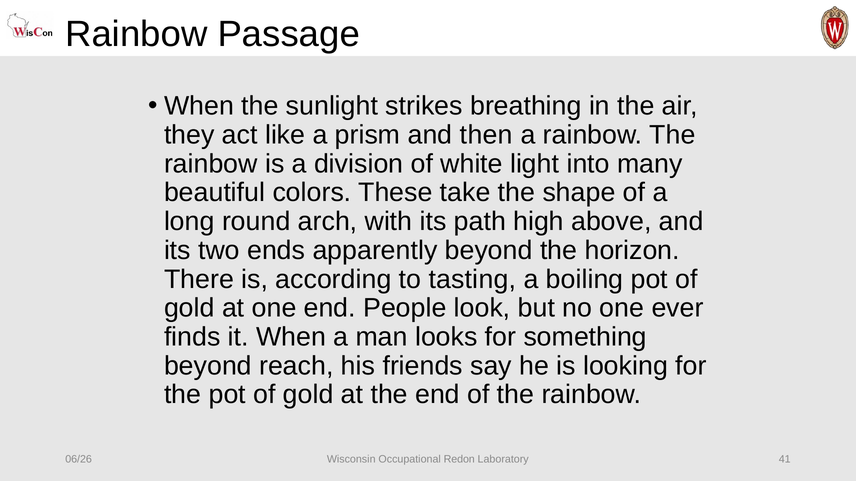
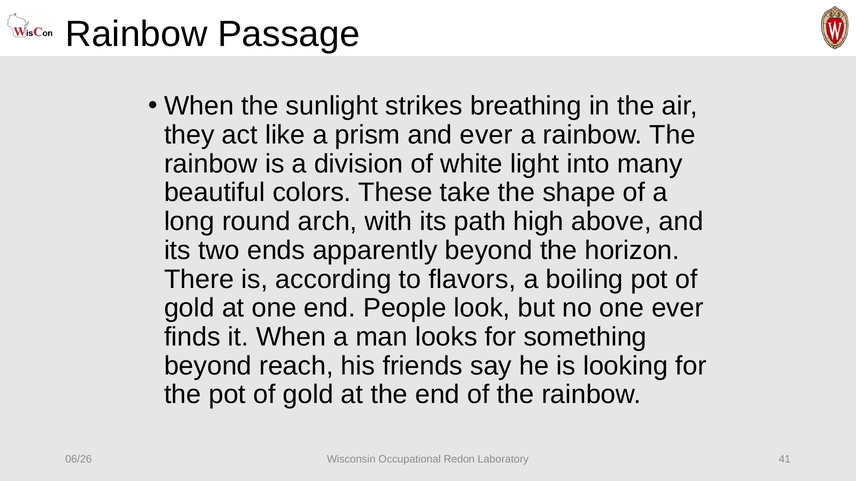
and then: then -> ever
tasting: tasting -> flavors
